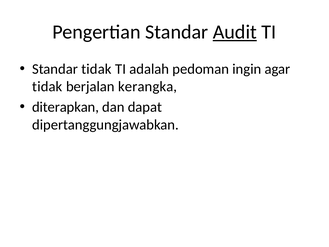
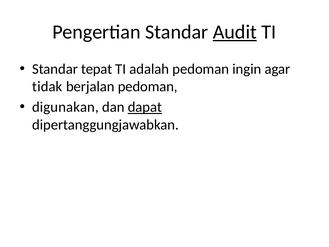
Standar tidak: tidak -> tepat
berjalan kerangka: kerangka -> pedoman
diterapkan: diterapkan -> digunakan
dapat underline: none -> present
